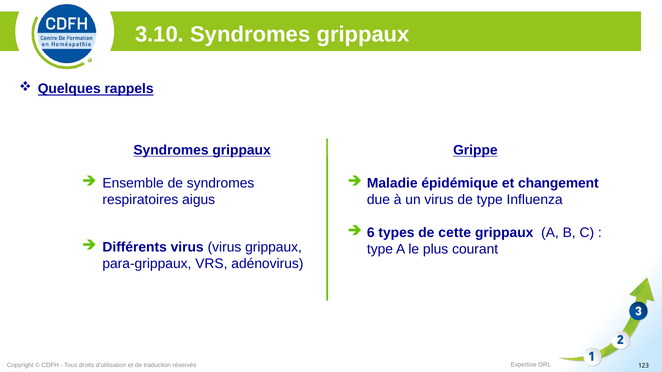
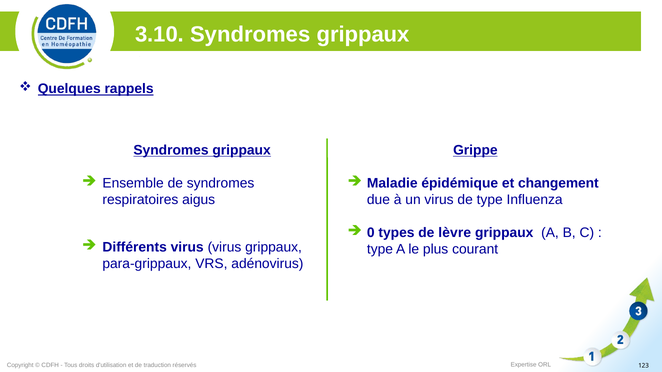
6: 6 -> 0
cette: cette -> lèvre
